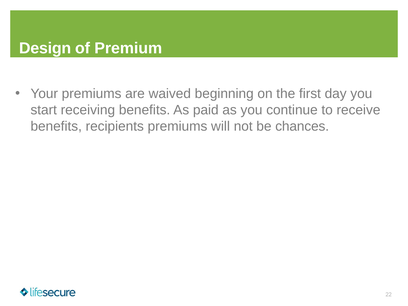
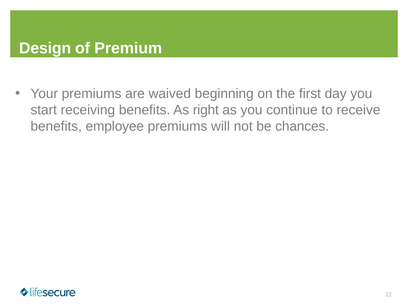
paid: paid -> right
recipients: recipients -> employee
